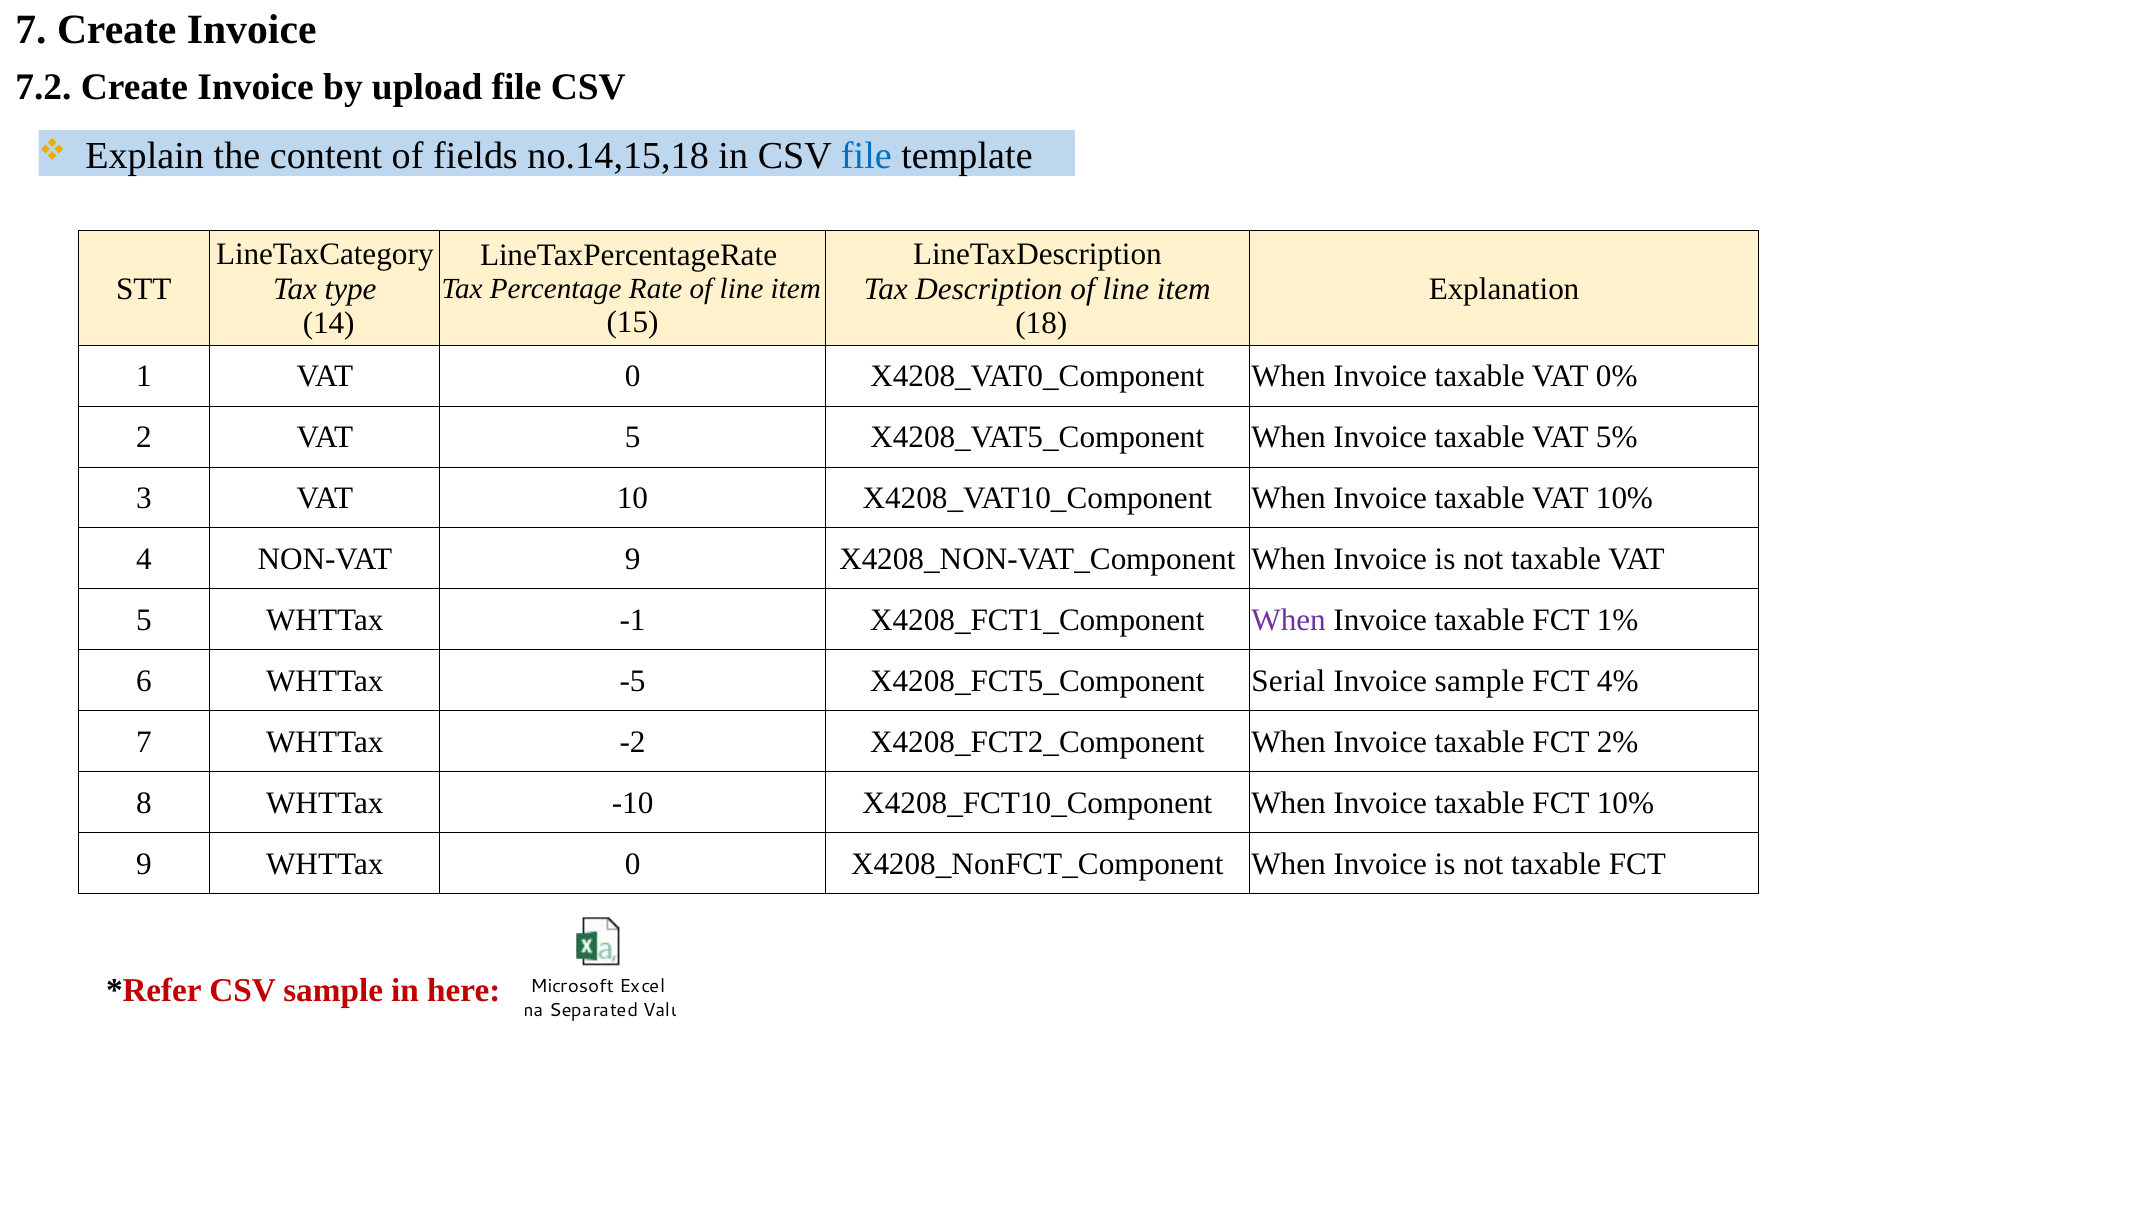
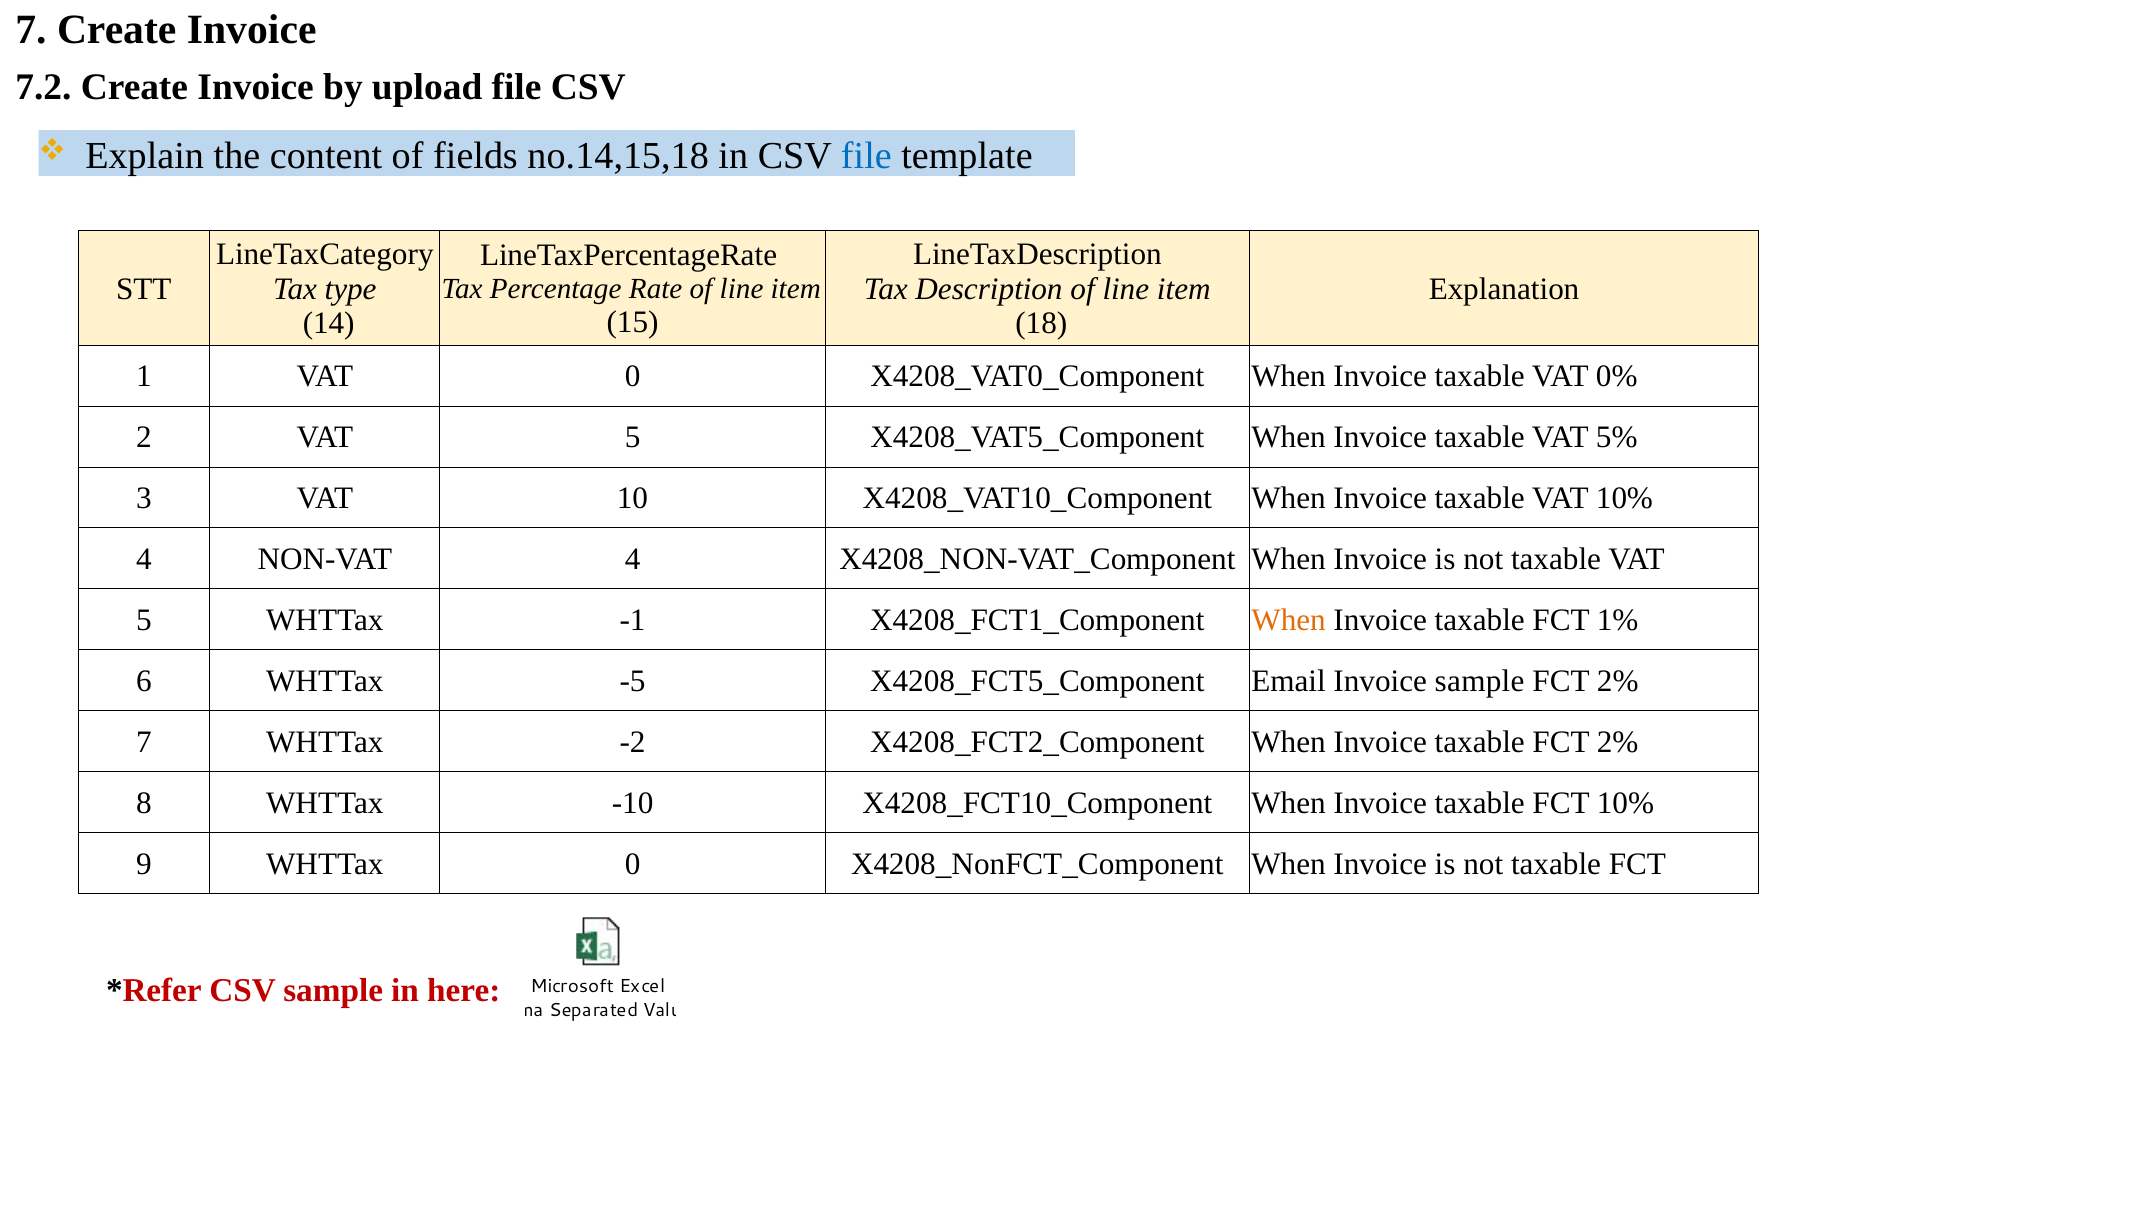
NON-VAT 9: 9 -> 4
When at (1289, 620) colour: purple -> orange
Serial: Serial -> Email
4% at (1618, 681): 4% -> 2%
